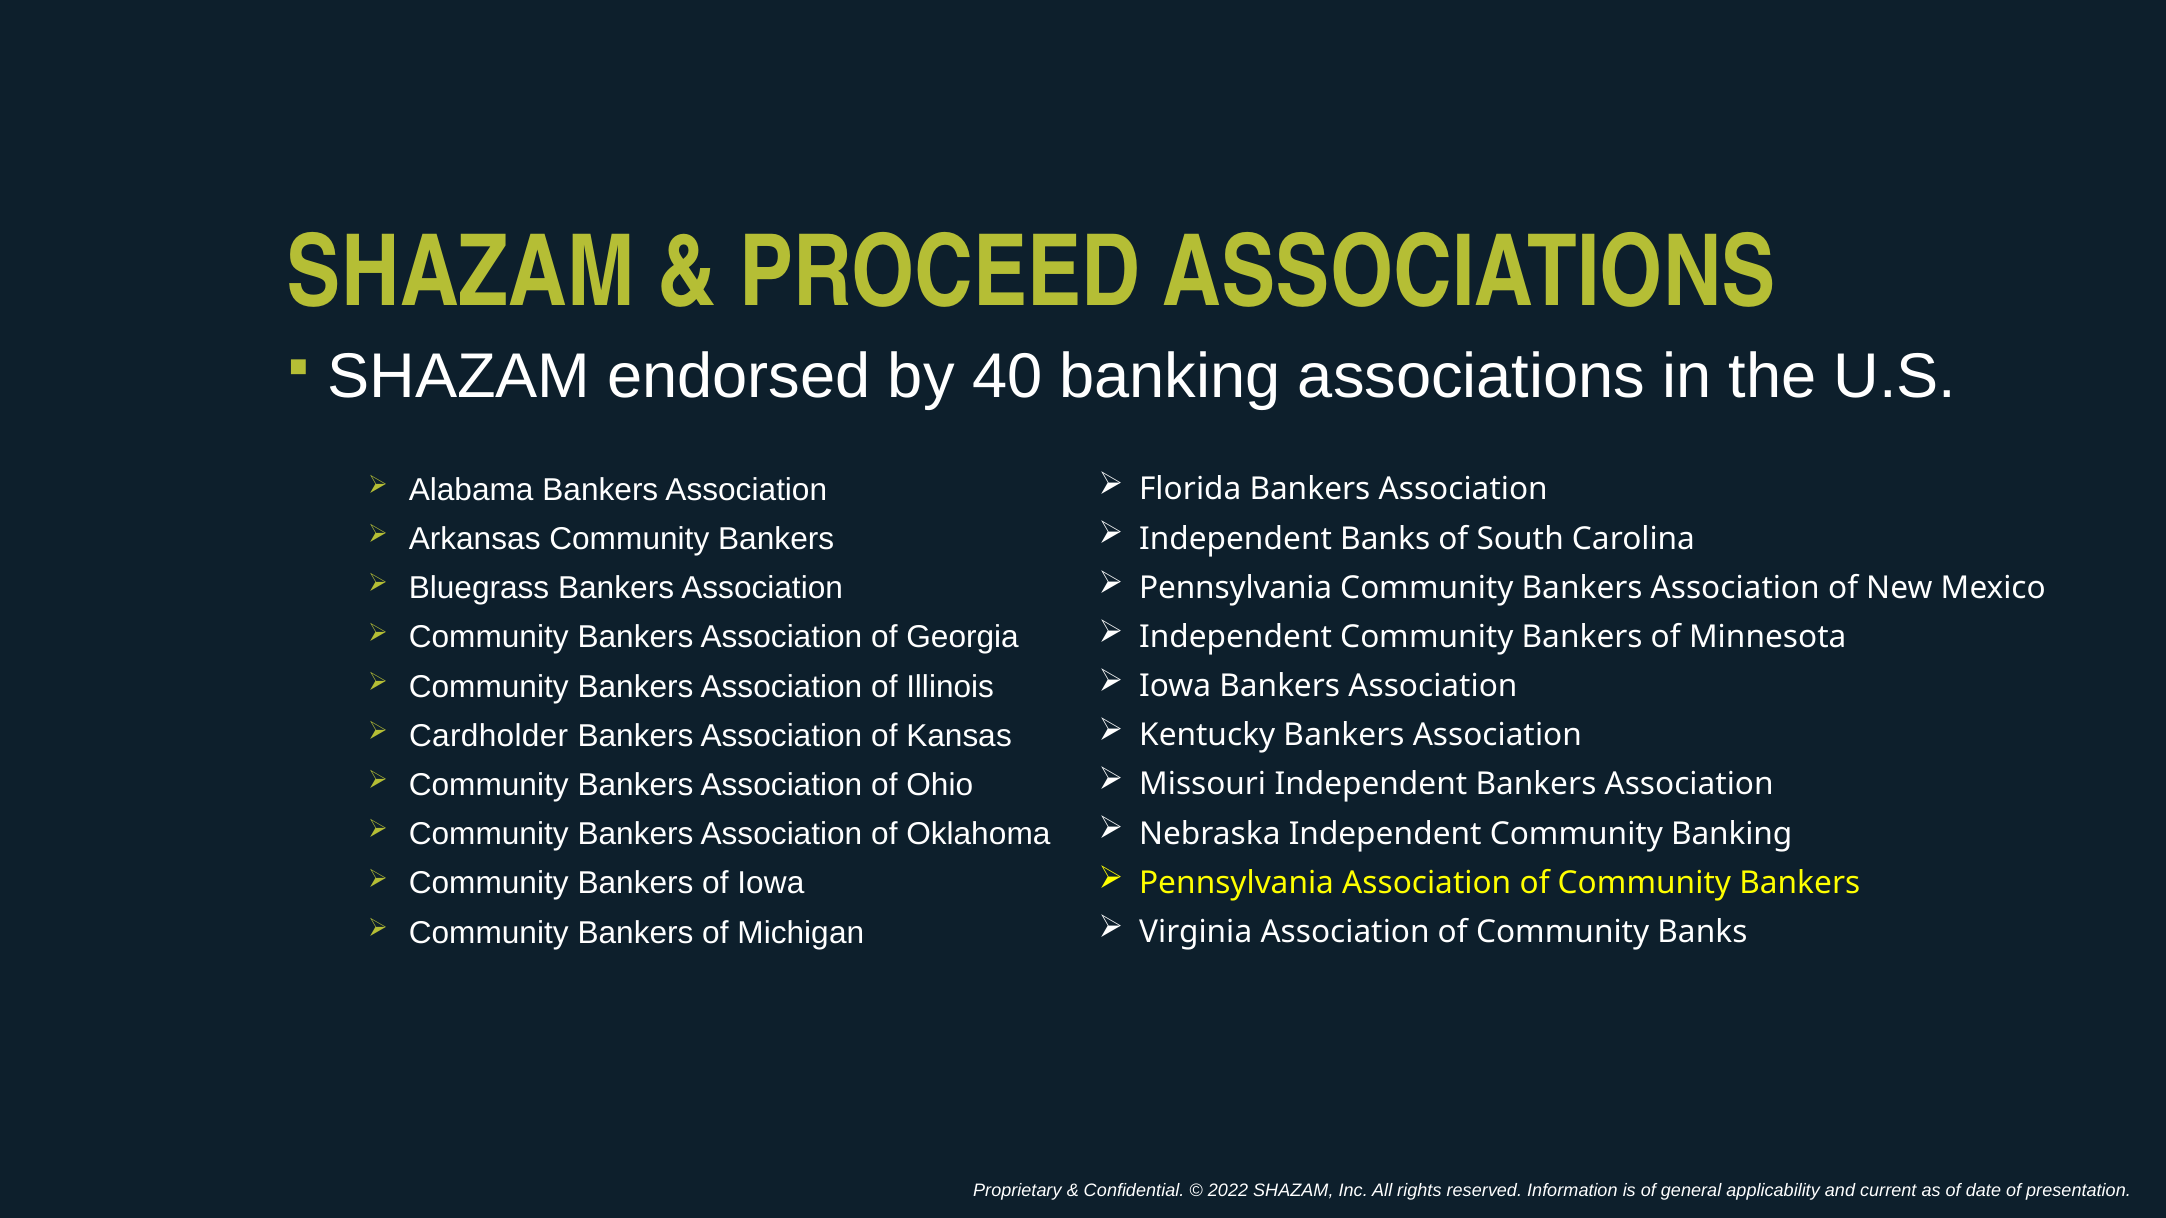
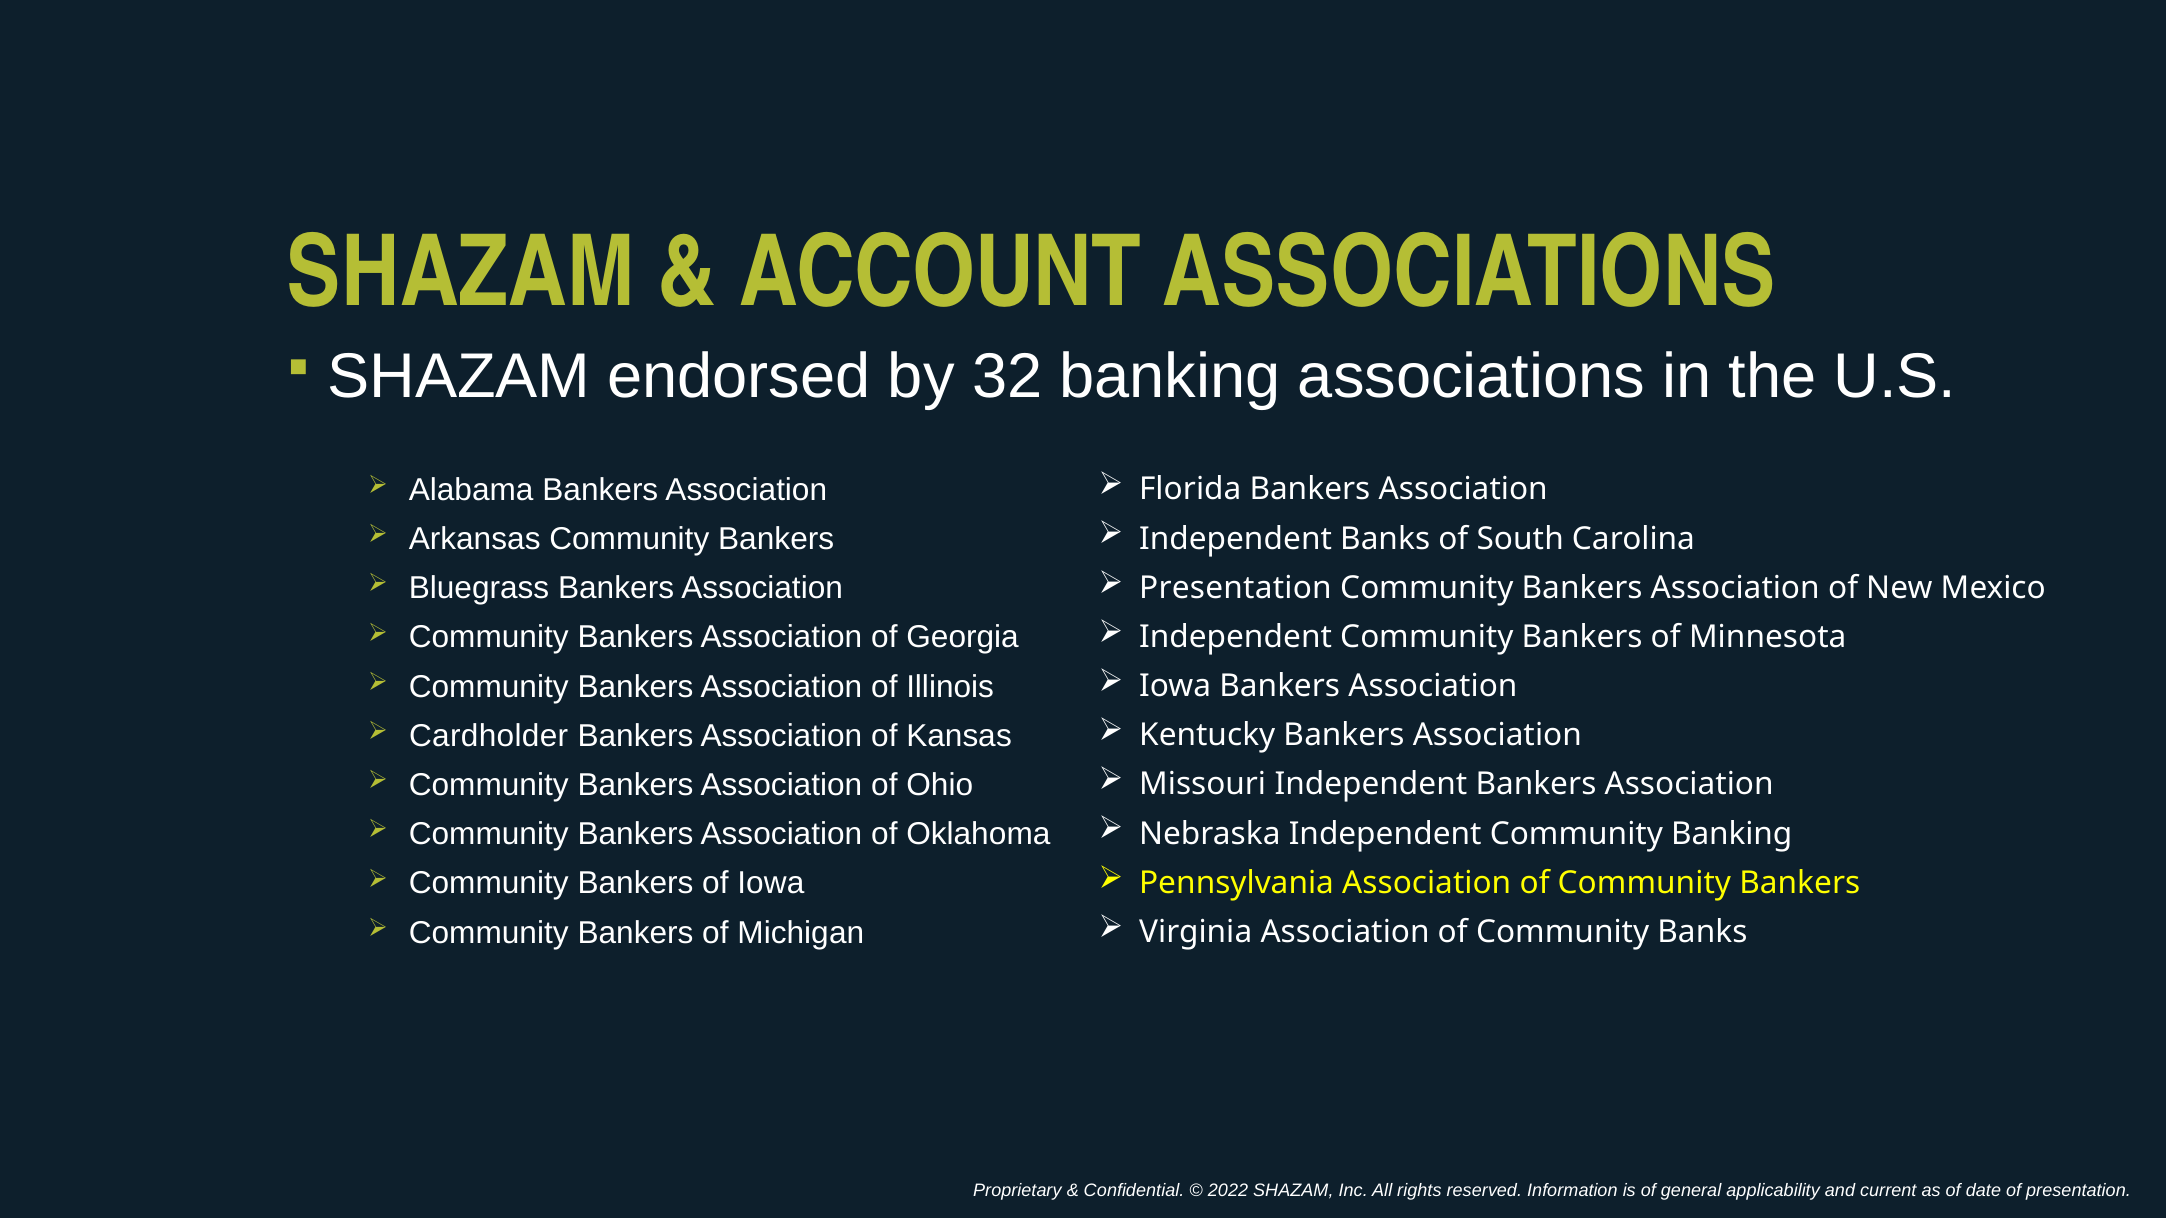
PROCEED: PROCEED -> ACCOUNT
40: 40 -> 32
Pennsylvania at (1236, 588): Pennsylvania -> Presentation
